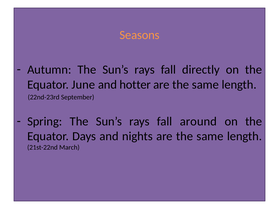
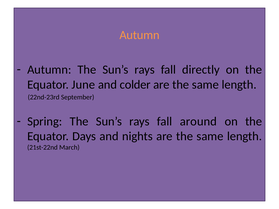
Seasons at (140, 35): Seasons -> Autumn
hotter: hotter -> colder
